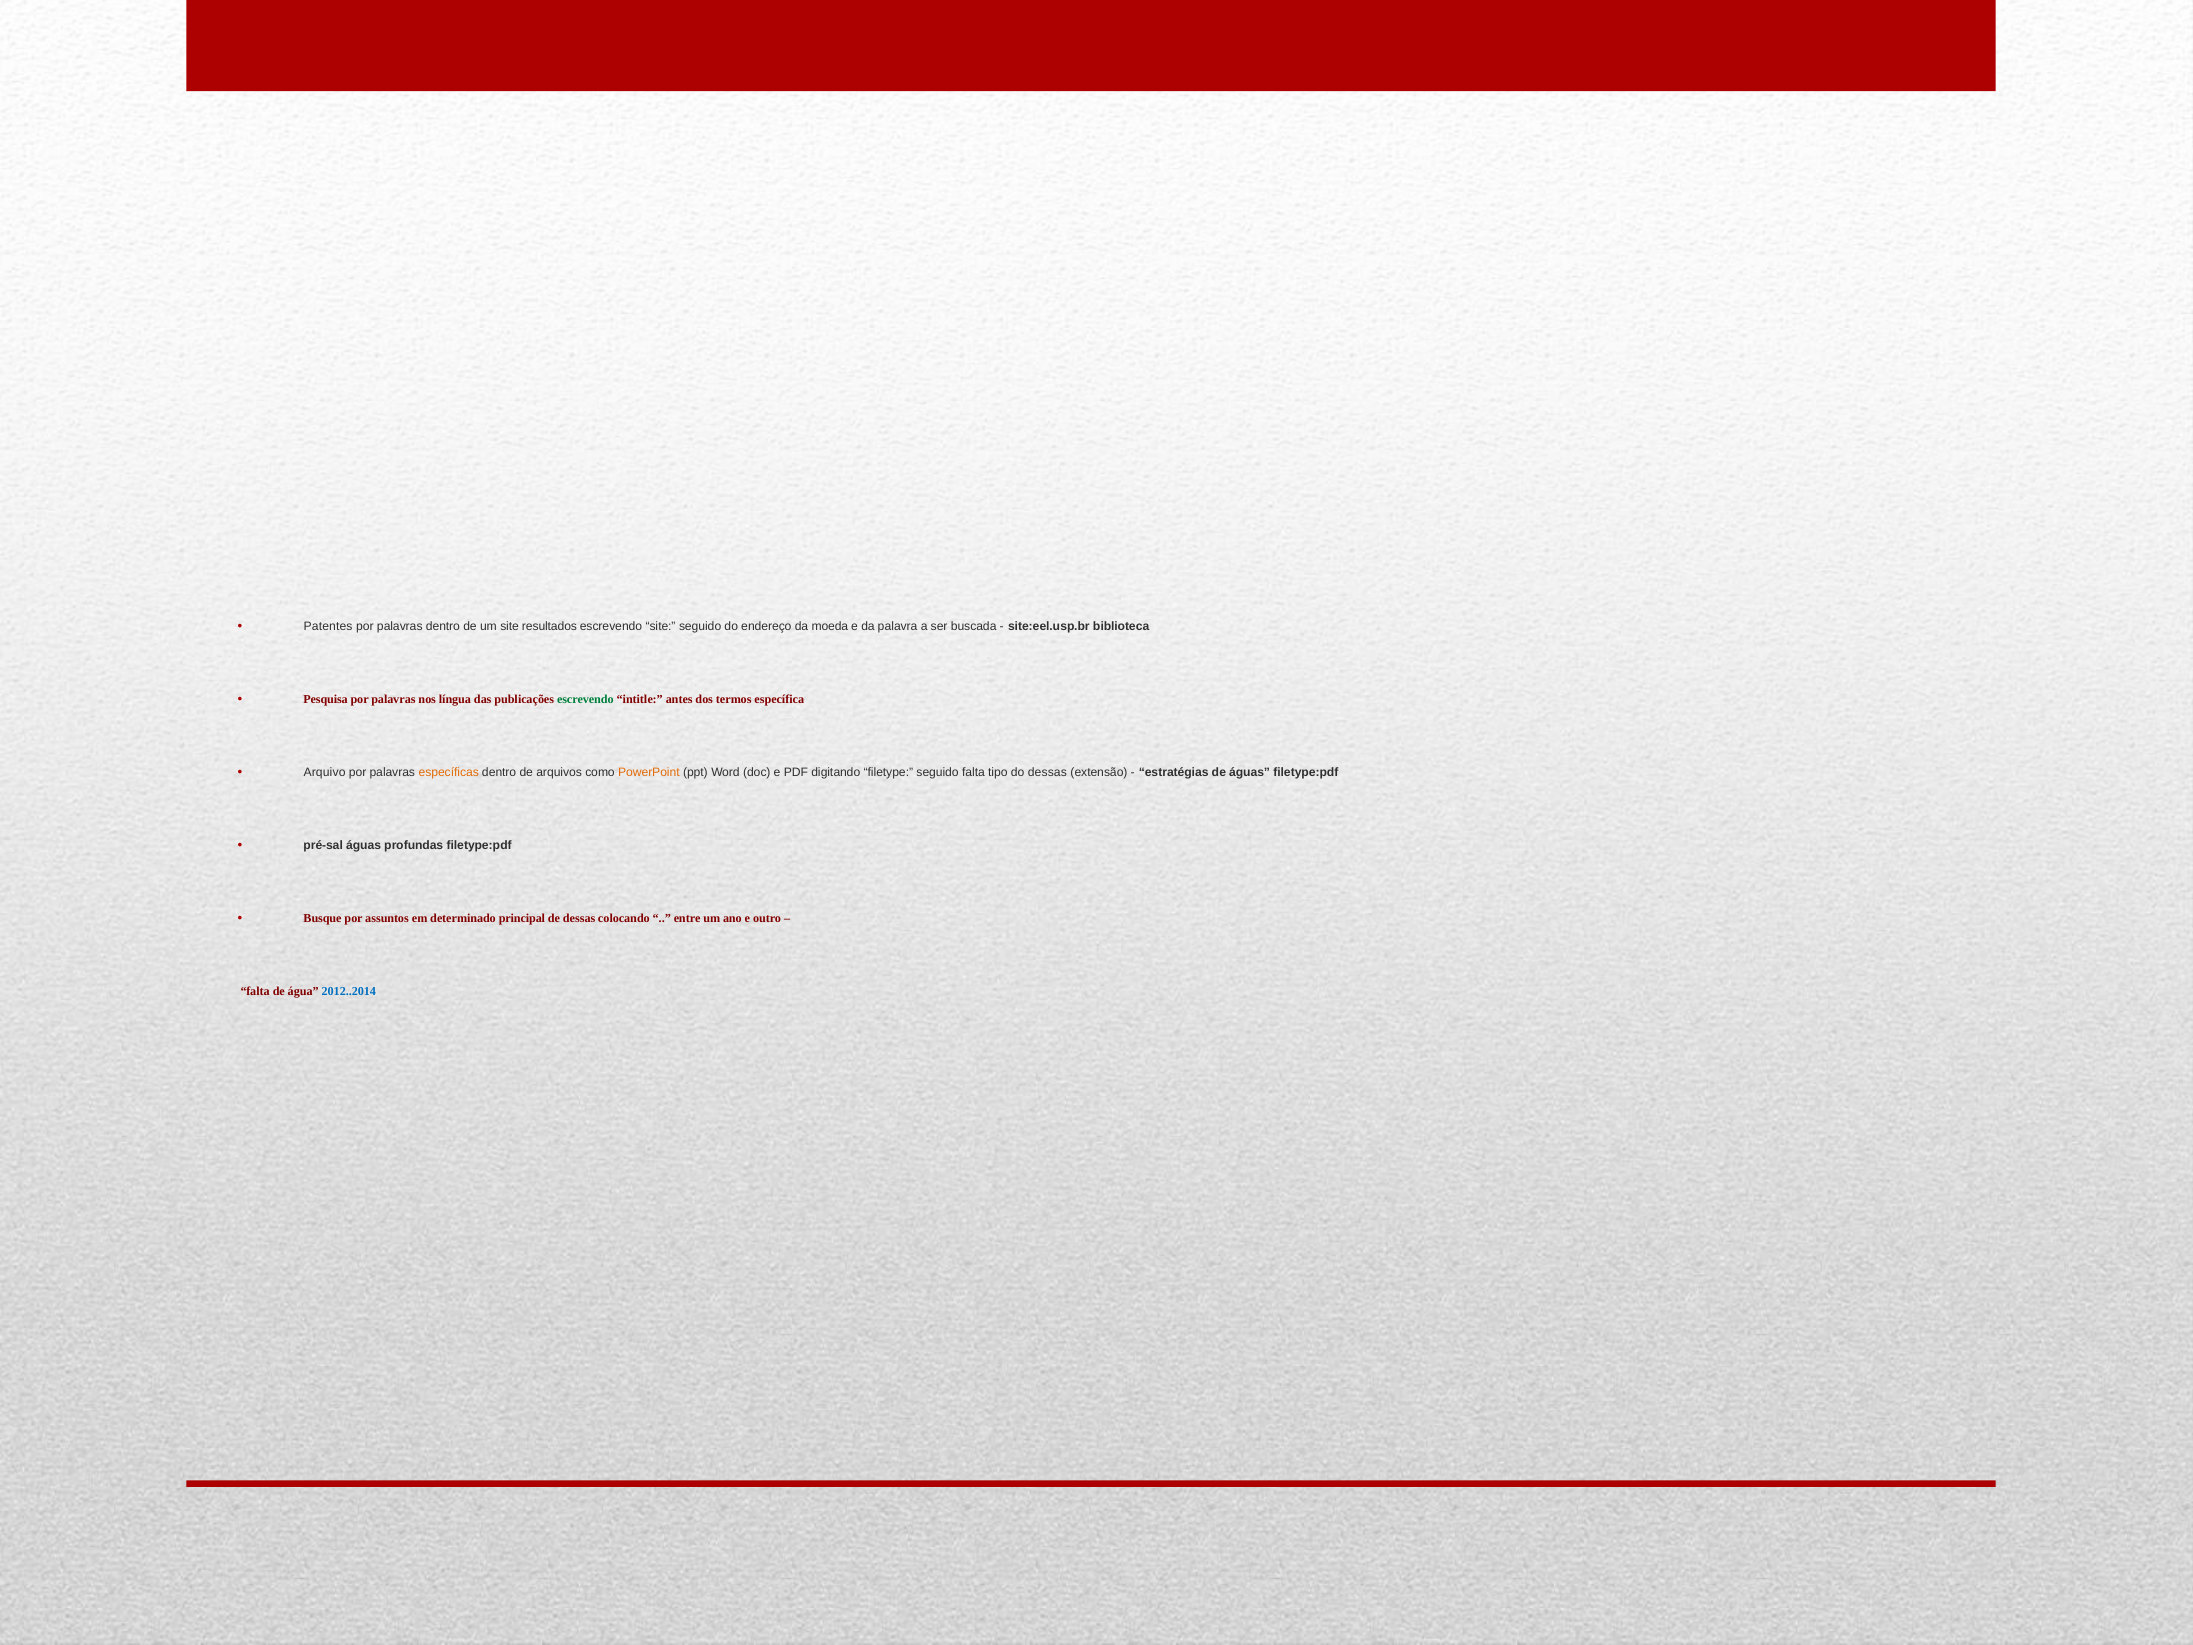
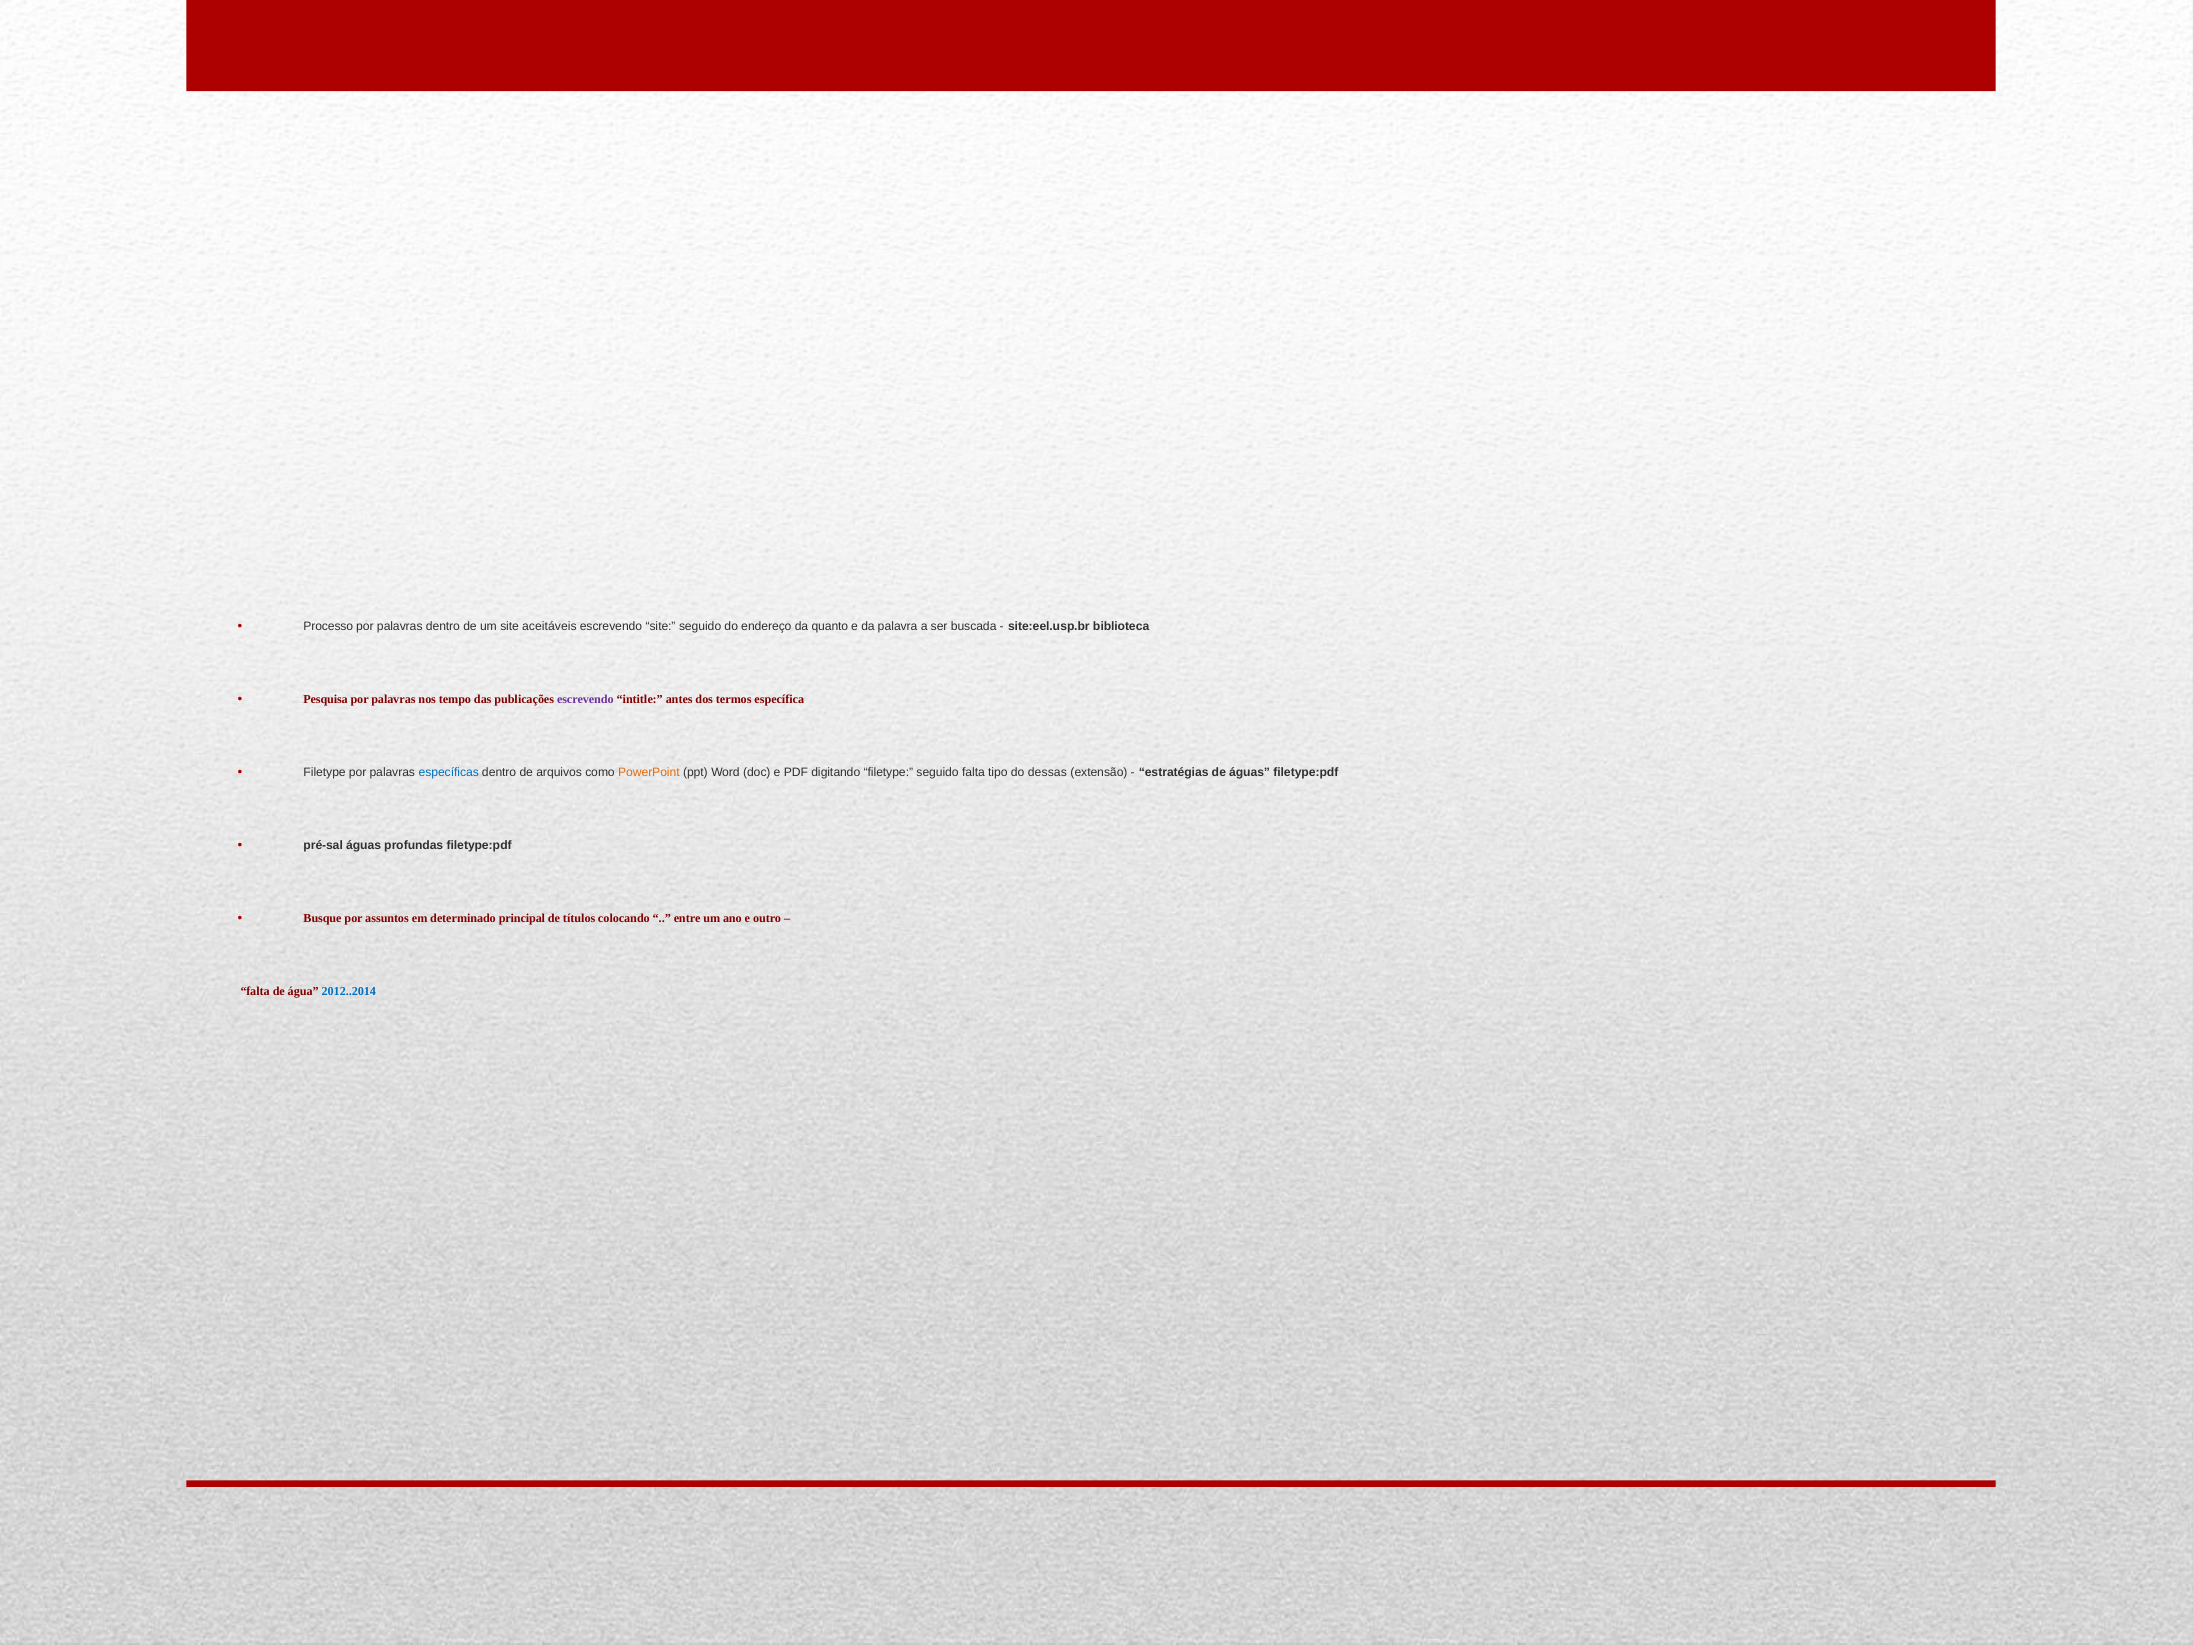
Patentes: Patentes -> Processo
resultados: resultados -> aceitáveis
moeda: moeda -> quanto
língua: língua -> tempo
escrevendo at (585, 699) colour: green -> purple
Arquivo at (325, 772): Arquivo -> Filetype
específicas colour: orange -> blue
de dessas: dessas -> títulos
